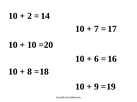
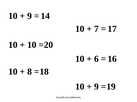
2 at (30, 16): 2 -> 9
